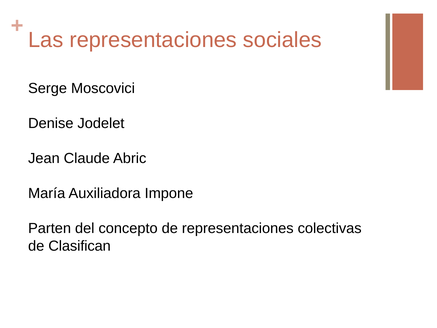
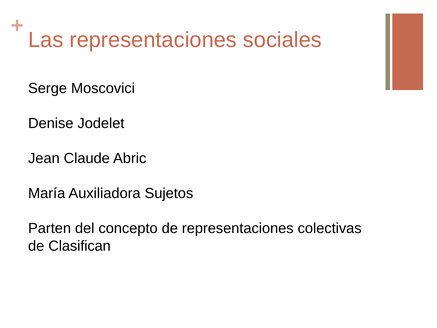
Impone: Impone -> Sujetos
